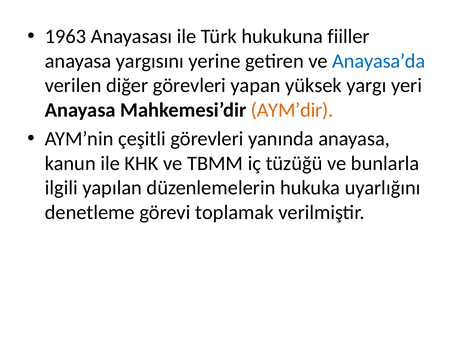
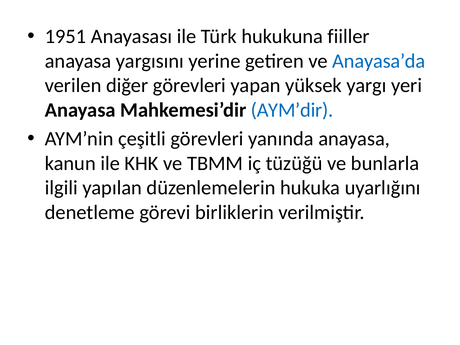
1963: 1963 -> 1951
AYM’dir colour: orange -> blue
toplamak: toplamak -> birliklerin
